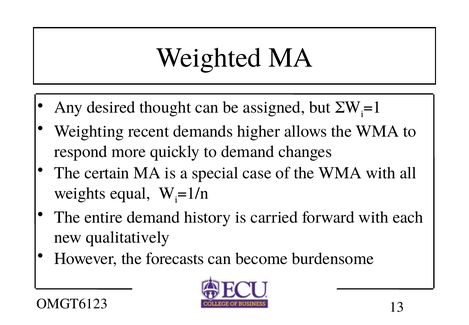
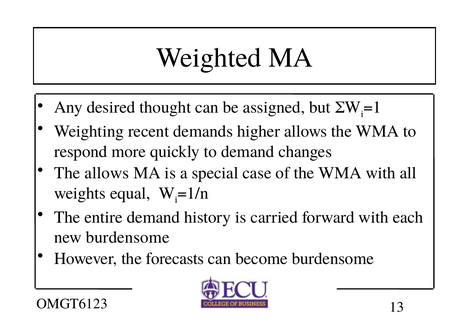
The certain: certain -> allows
new qualitatively: qualitatively -> burdensome
